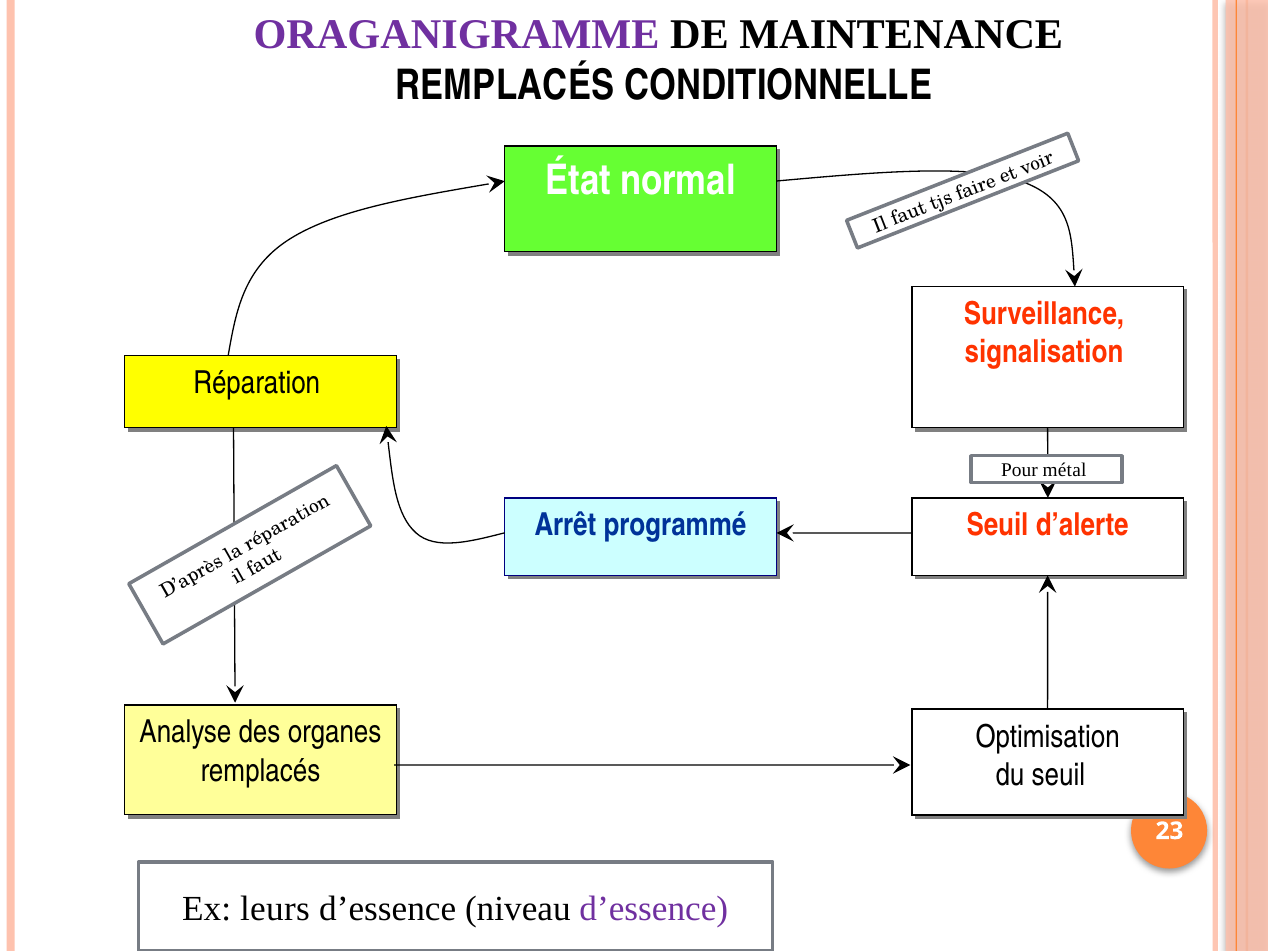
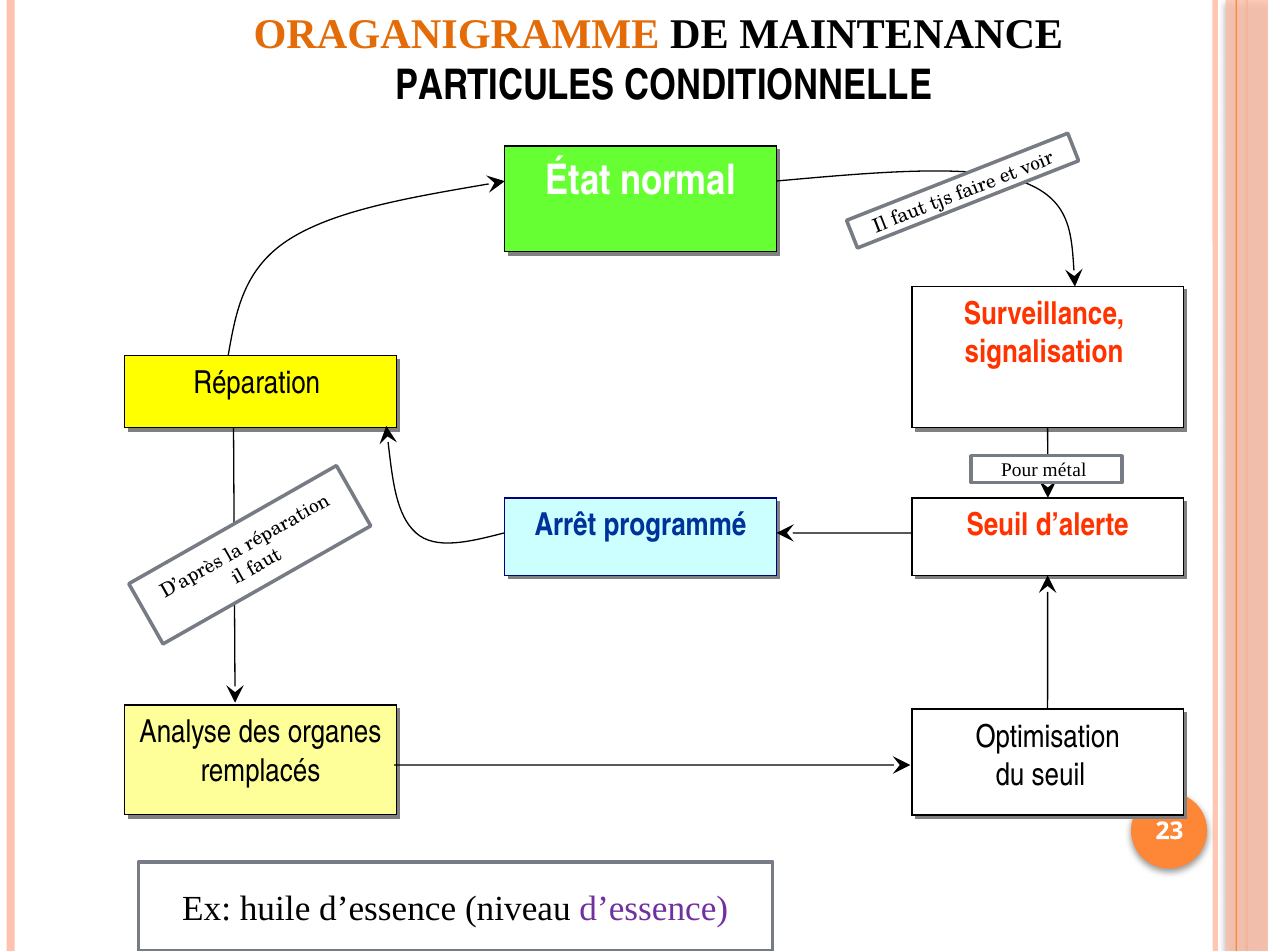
ORAGANIGRAMME colour: purple -> orange
REMPLACÉS at (505, 85): REMPLACÉS -> PARTICULES
leurs: leurs -> huile
